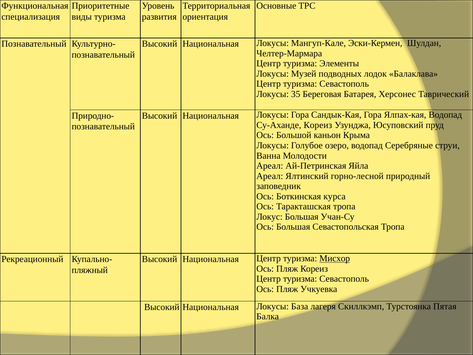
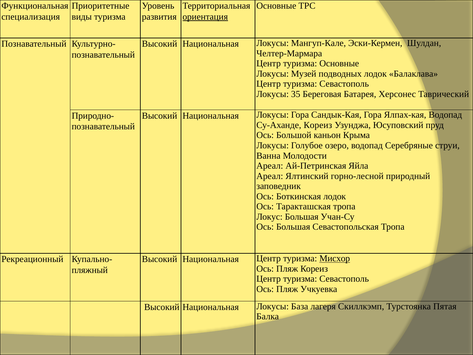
ориентация underline: none -> present
туризма Элементы: Элементы -> Основные
Боткинская курса: курса -> лодок
